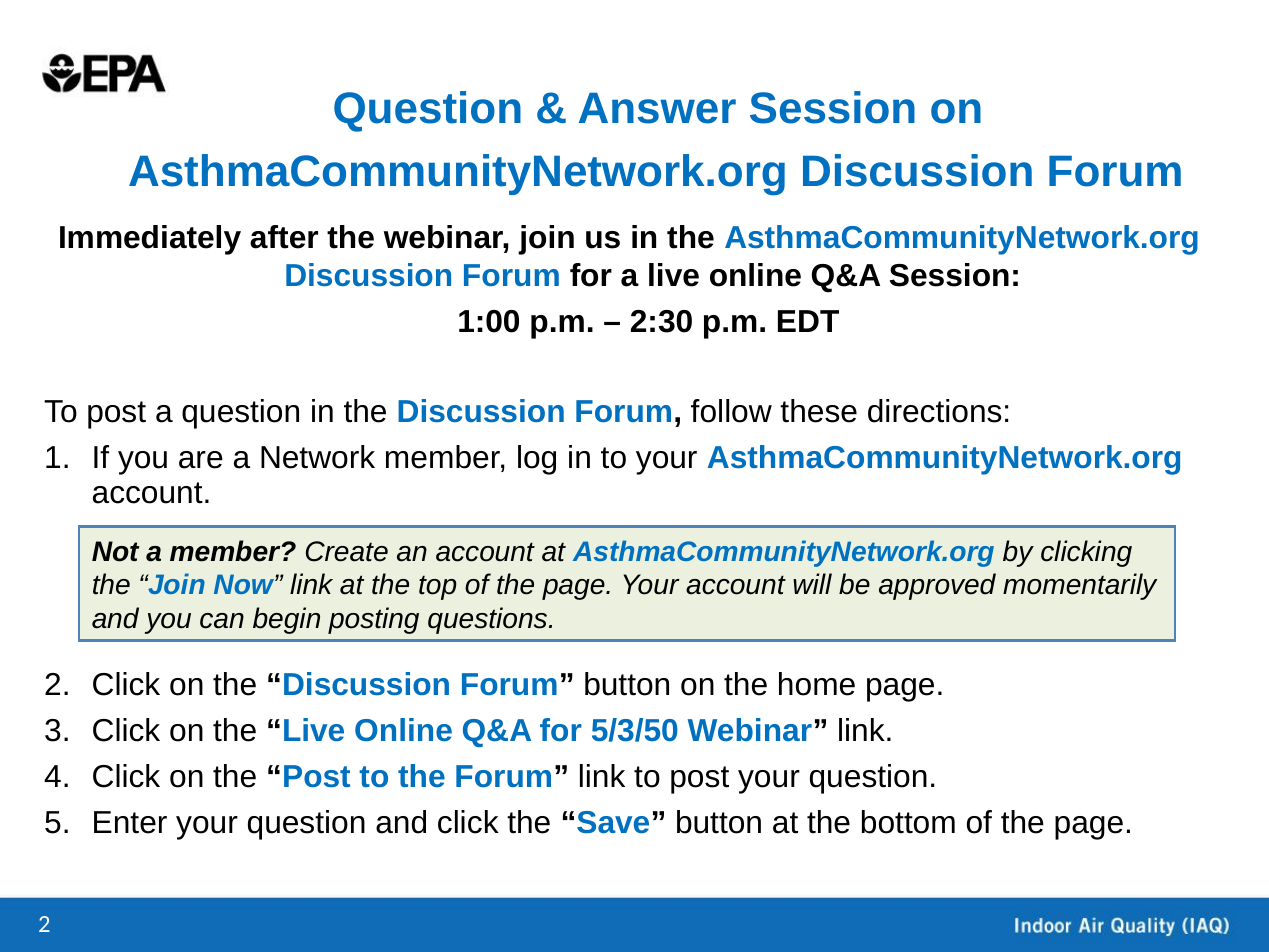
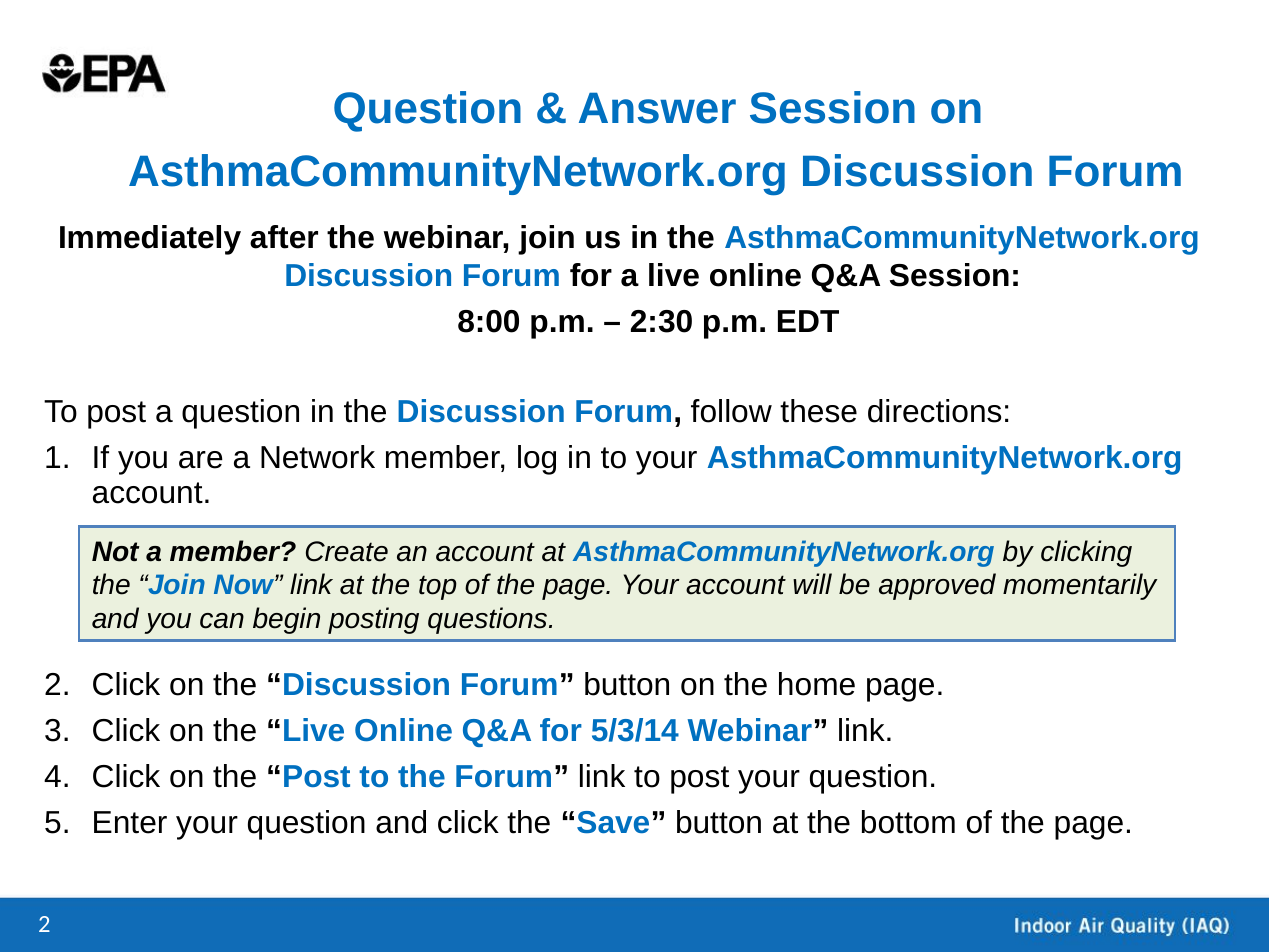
1:00: 1:00 -> 8:00
5/3/50: 5/3/50 -> 5/3/14
